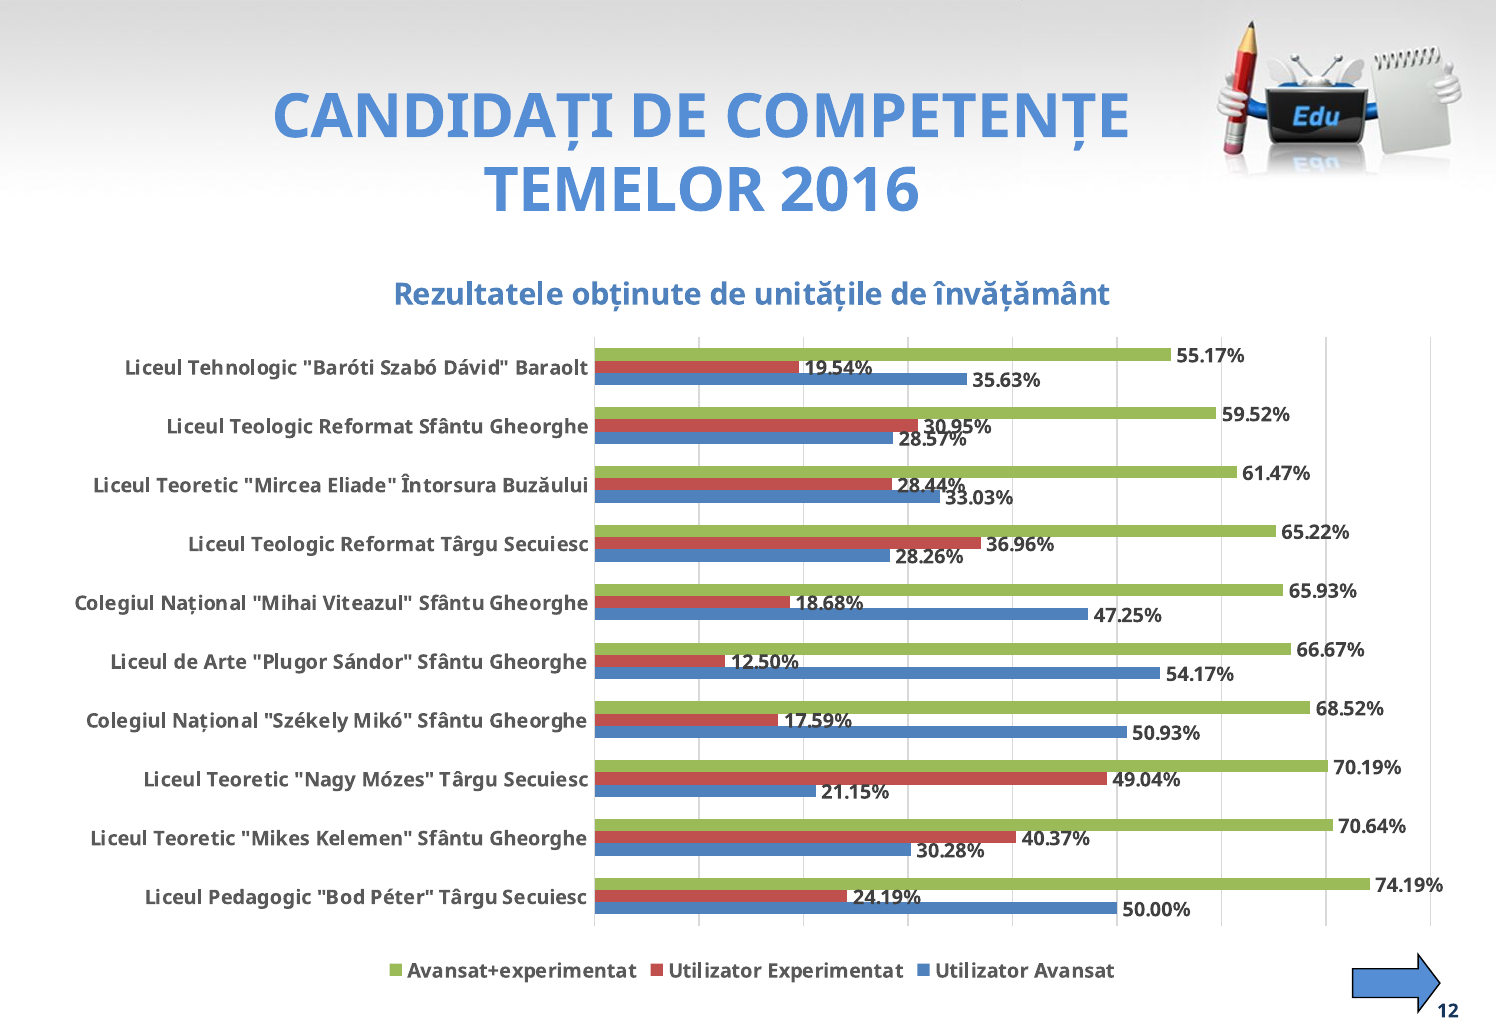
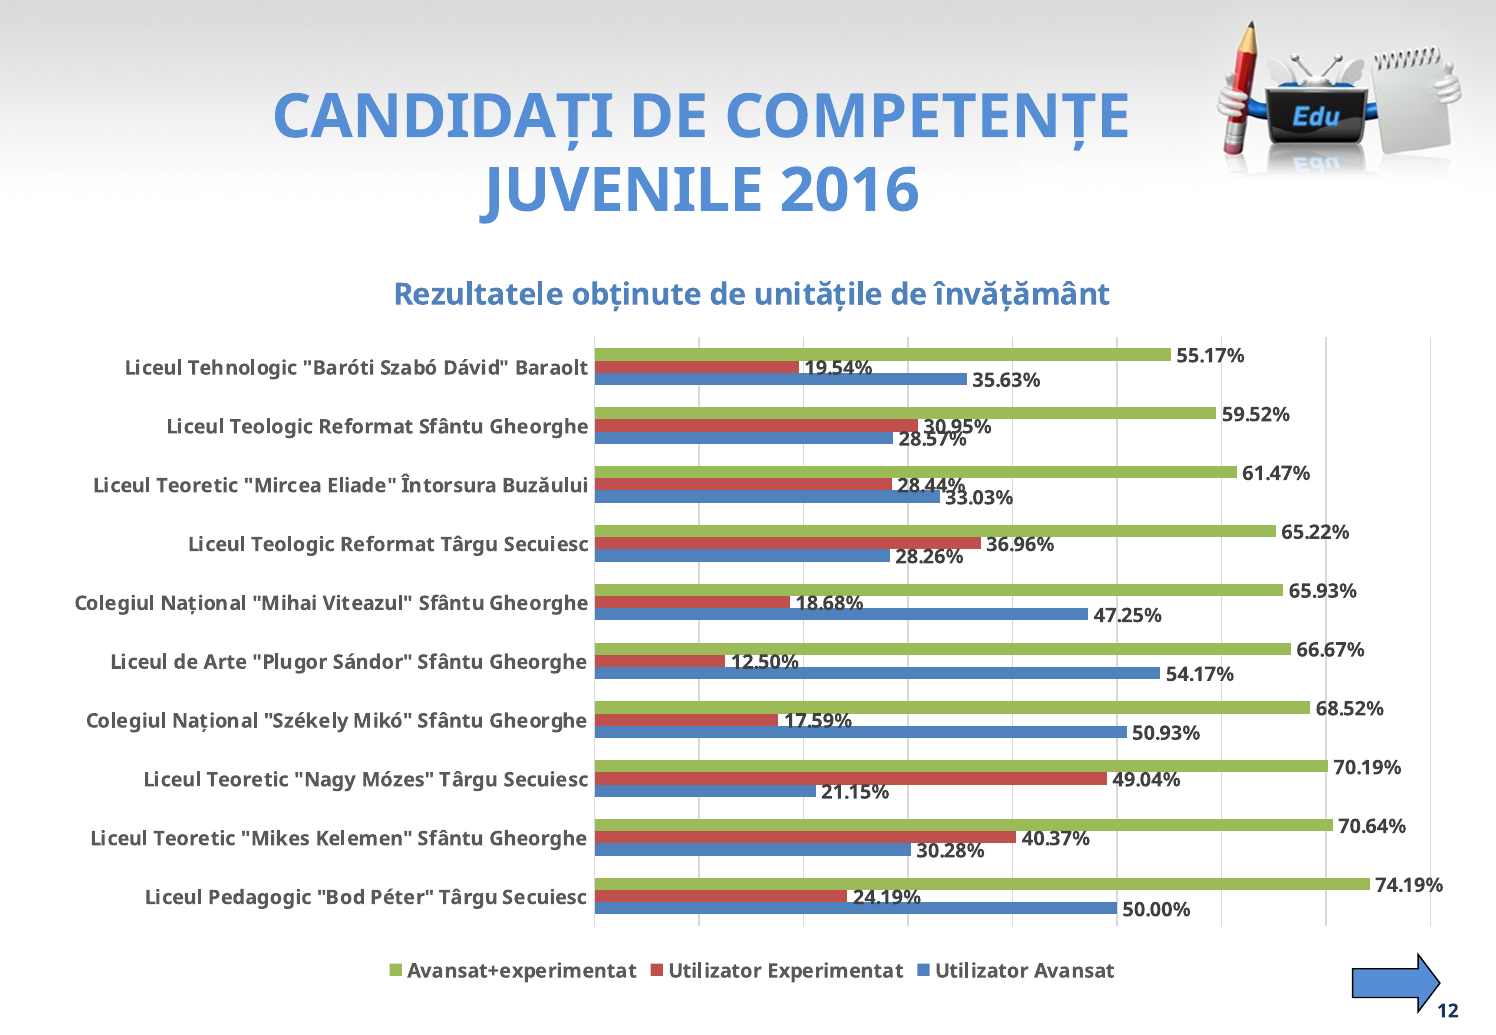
TEMELOR: TEMELOR -> JUVENILE
